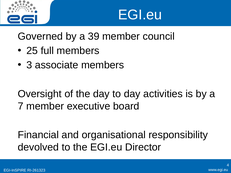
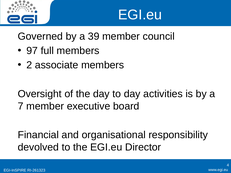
25: 25 -> 97
3: 3 -> 2
